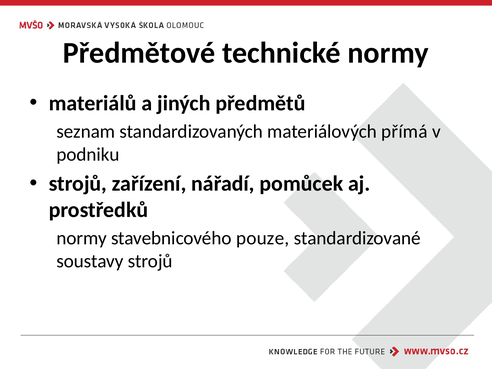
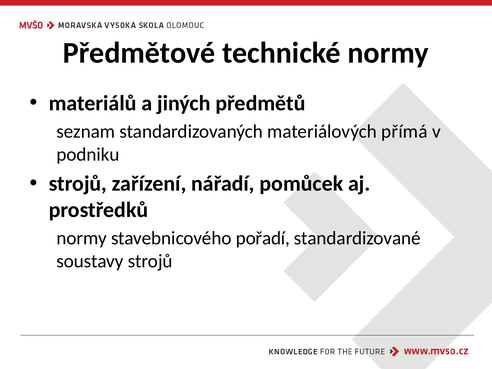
pouze: pouze -> pořadí
